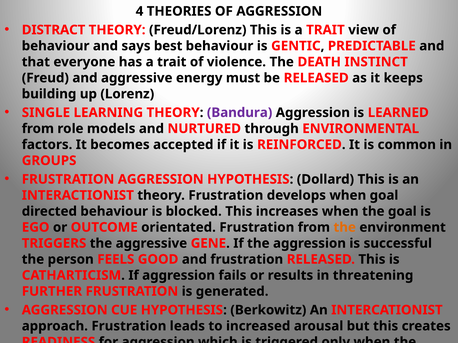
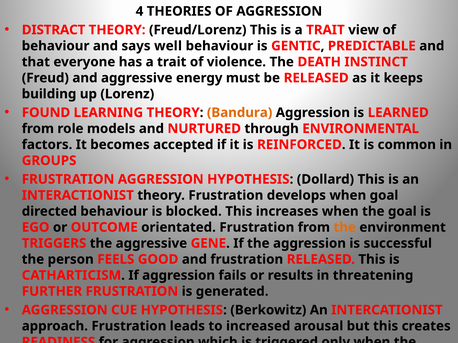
best: best -> well
SINGLE: SINGLE -> FOUND
Bandura colour: purple -> orange
